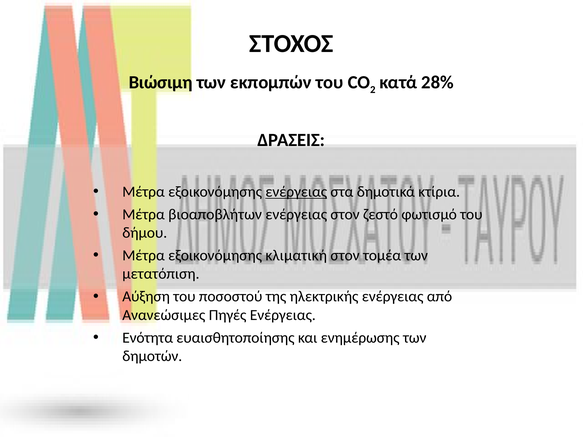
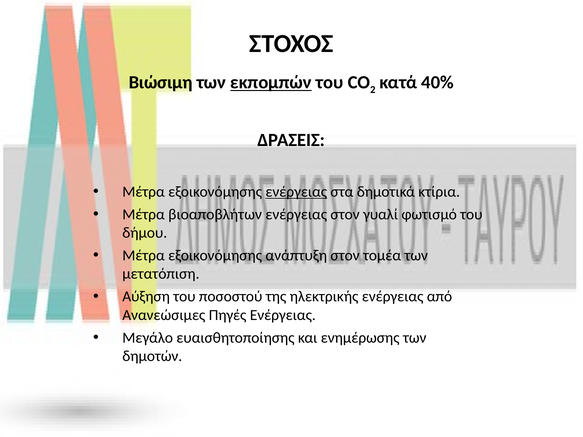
εκπομπών underline: none -> present
28%: 28% -> 40%
ζεστό: ζεστό -> γυαλί
κλιματική: κλιματική -> ανάπτυξη
Ενότητα: Ενότητα -> Μεγάλο
